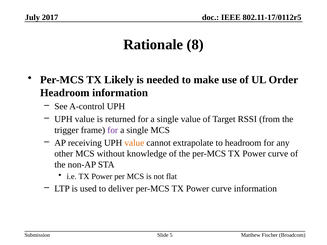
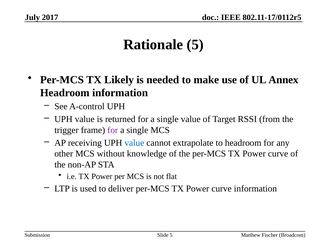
Rationale 8: 8 -> 5
Order: Order -> Annex
value at (134, 143) colour: orange -> blue
